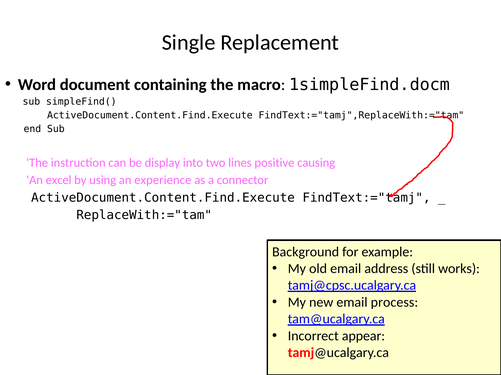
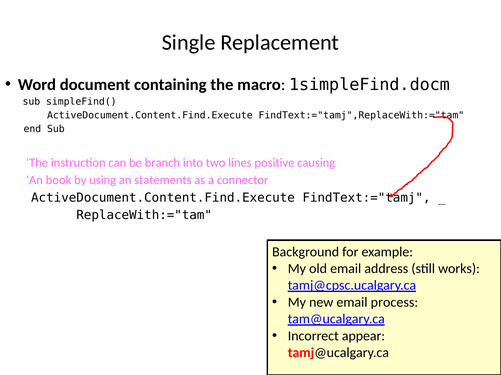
display: display -> branch
excel: excel -> book
experience: experience -> statements
